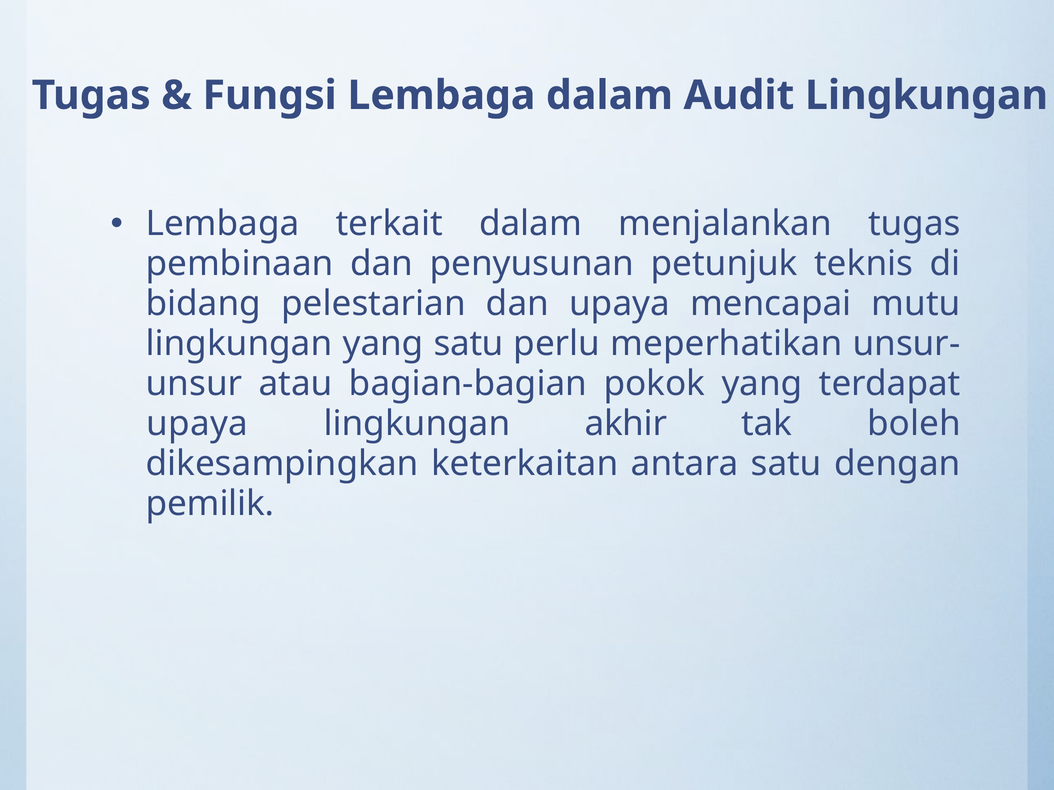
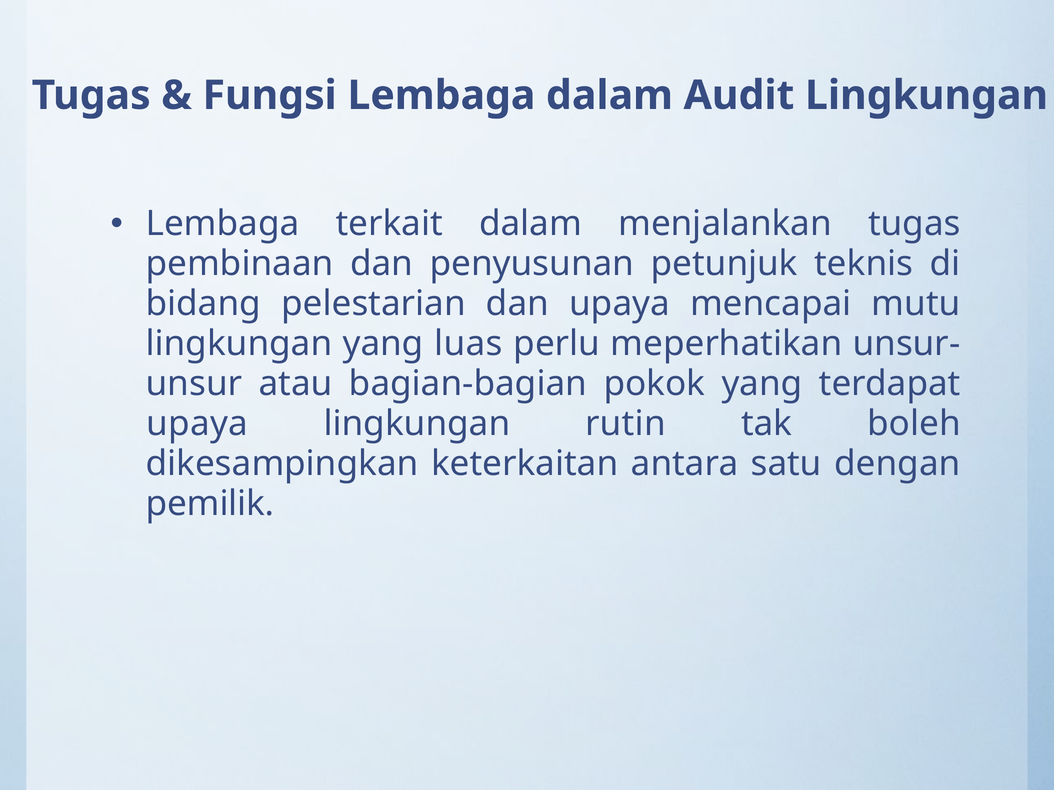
yang satu: satu -> luas
akhir: akhir -> rutin
